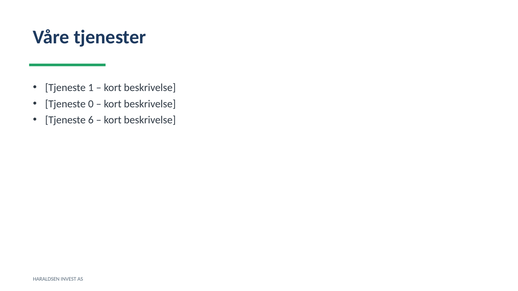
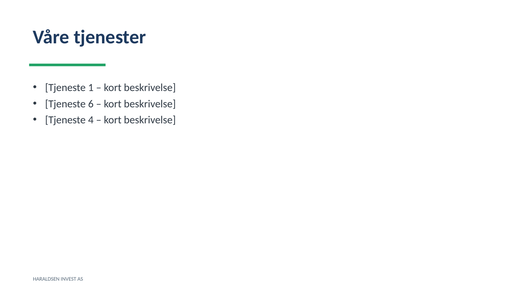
0: 0 -> 6
6: 6 -> 4
